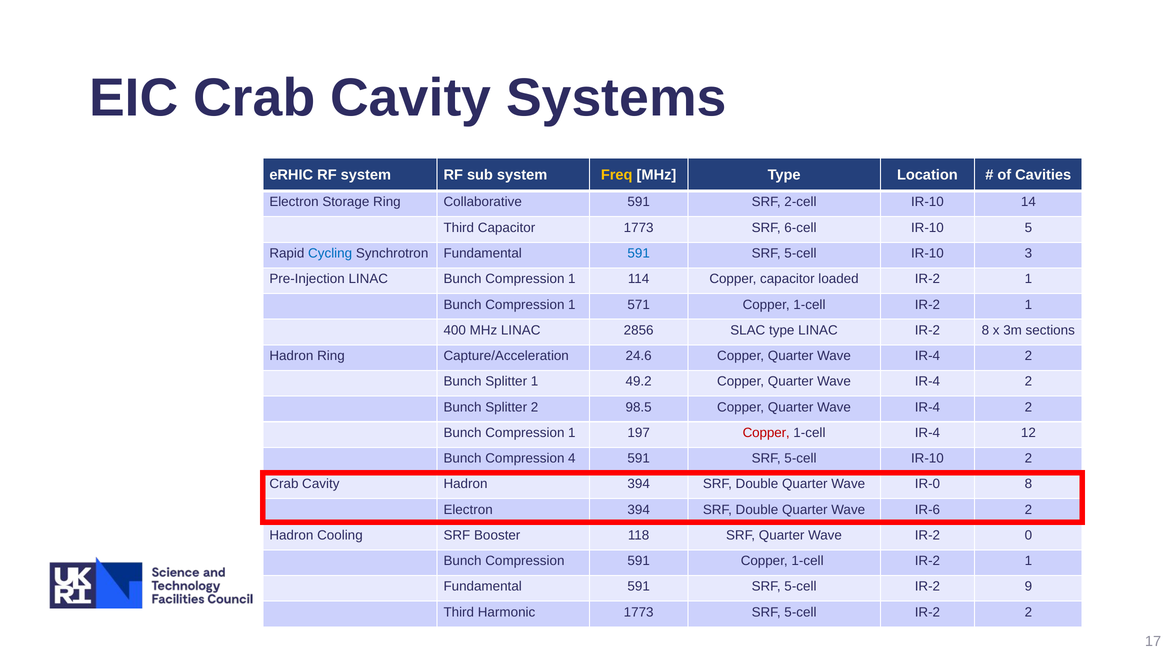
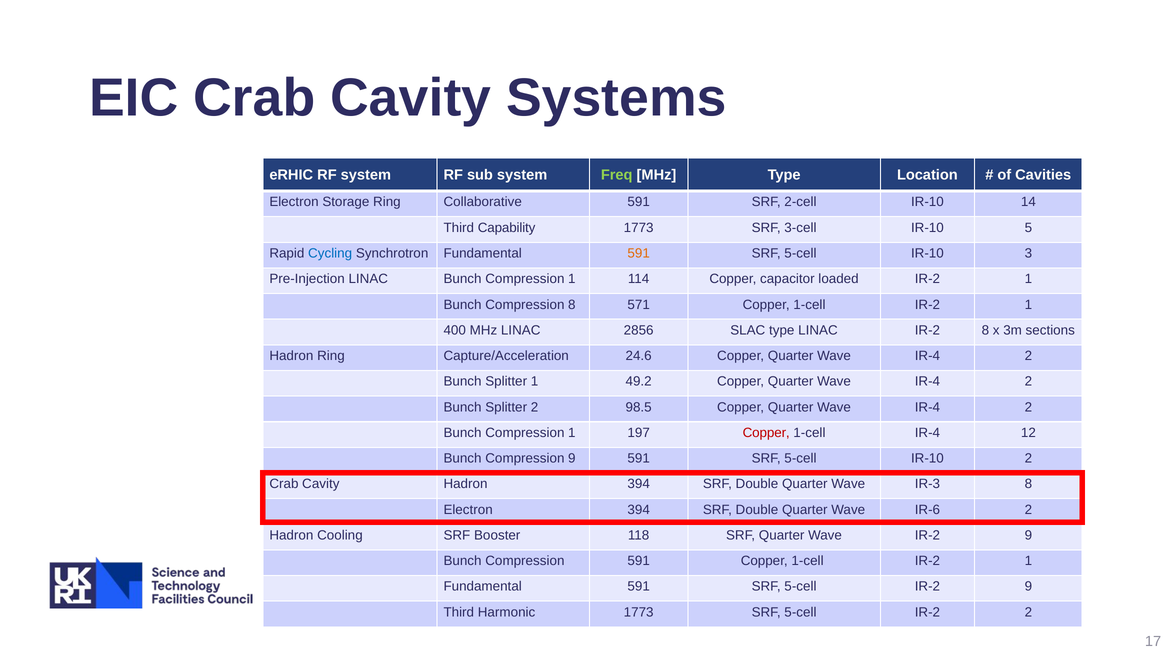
Freq colour: yellow -> light green
Third Capacitor: Capacitor -> Capability
6-cell: 6-cell -> 3-cell
591 at (639, 253) colour: blue -> orange
1 at (572, 305): 1 -> 8
Compression 4: 4 -> 9
IR-0: IR-0 -> IR-3
Wave IR-2 0: 0 -> 9
